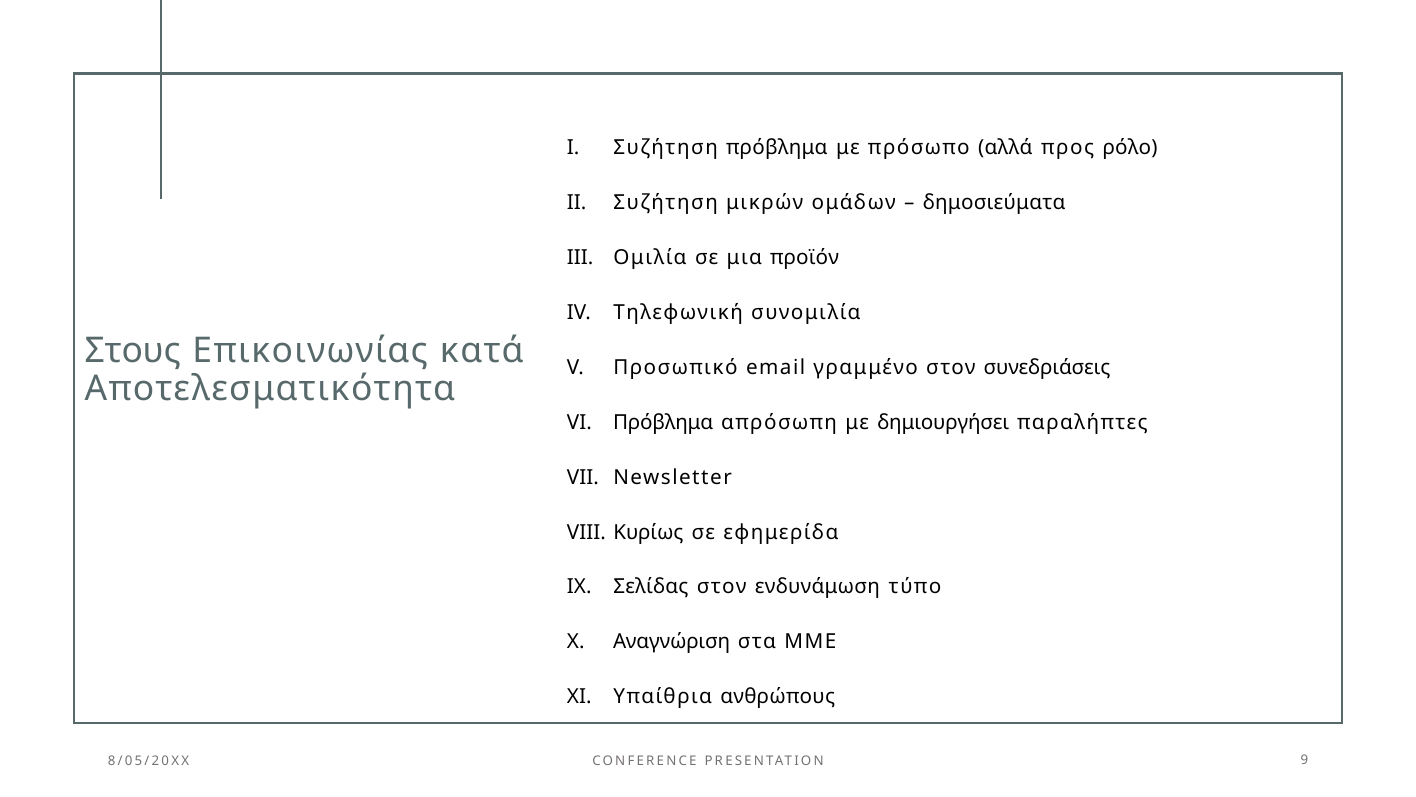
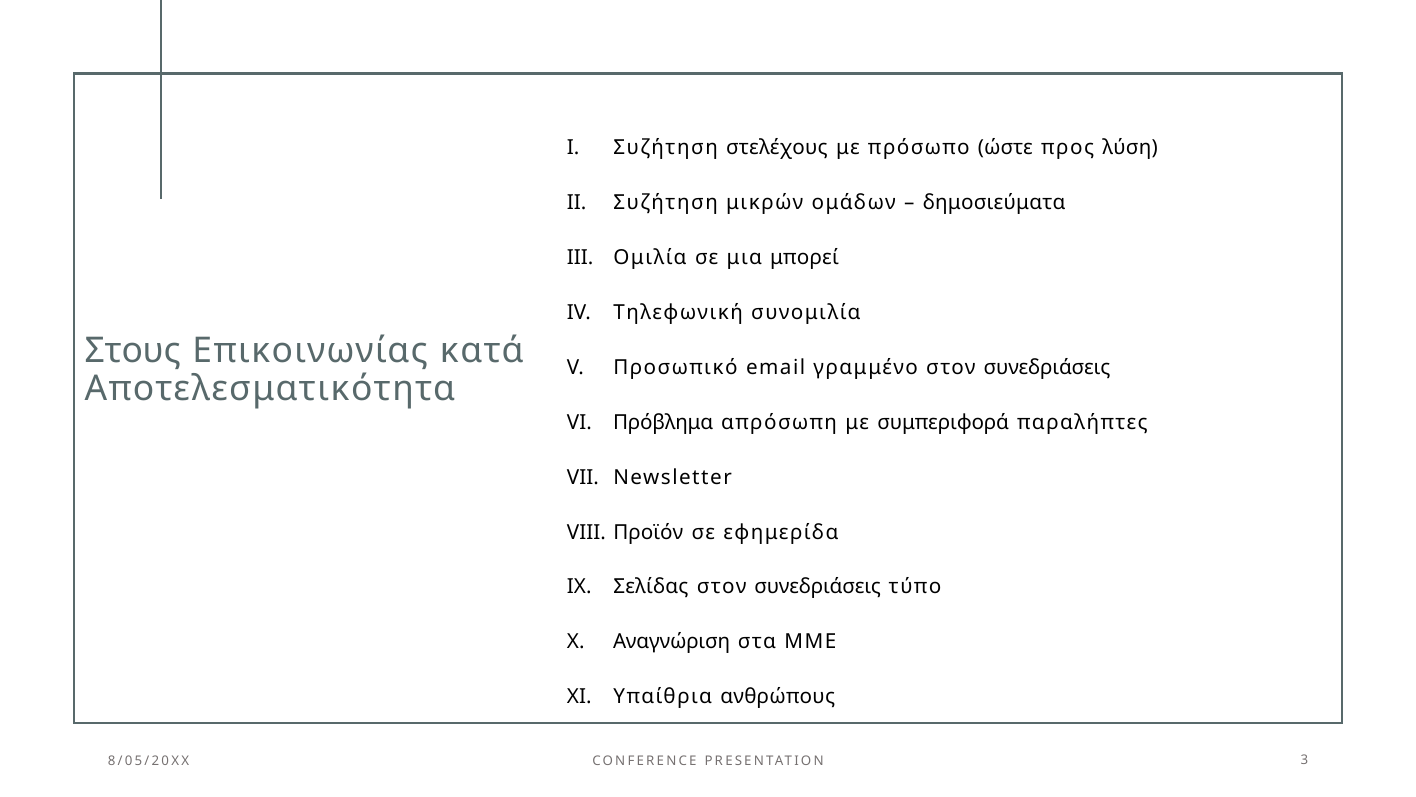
Συζήτηση πρόβλημα: πρόβλημα -> στελέχους
αλλά: αλλά -> ώστε
ρόλο: ρόλο -> λύση
προϊόν: προϊόν -> μπορεί
δημιουργήσει: δημιουργήσει -> συμπεριφορά
Κυρίως: Κυρίως -> Προϊόν
ενδυνάμωση at (817, 587): ενδυνάμωση -> συνεδριάσεις
9: 9 -> 3
